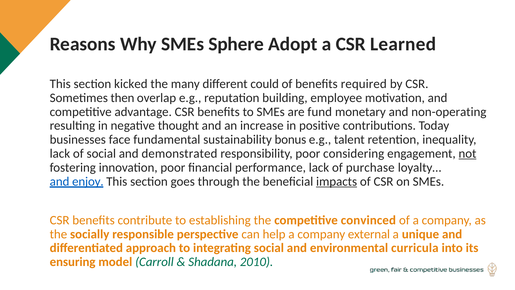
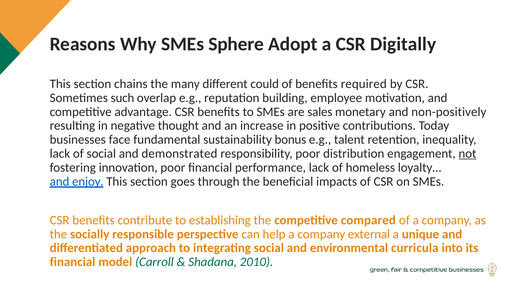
Learned: Learned -> Digitally
kicked: kicked -> chains
then: then -> such
fund: fund -> sales
non-operating: non-operating -> non-positively
considering: considering -> distribution
purchase: purchase -> homeless
impacts underline: present -> none
convinced: convinced -> compared
ensuring at (73, 262): ensuring -> financial
